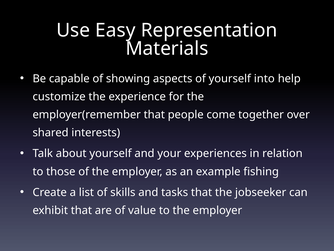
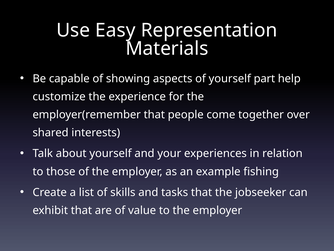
into: into -> part
